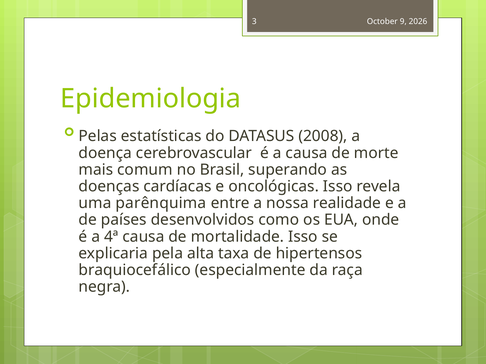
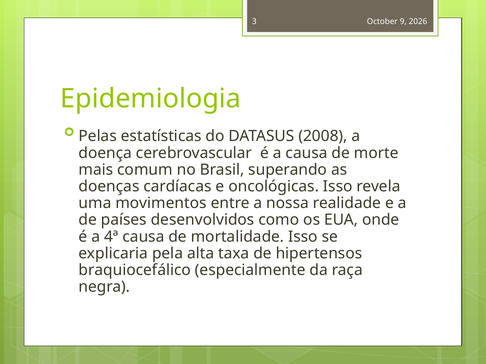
parênquima: parênquima -> movimentos
